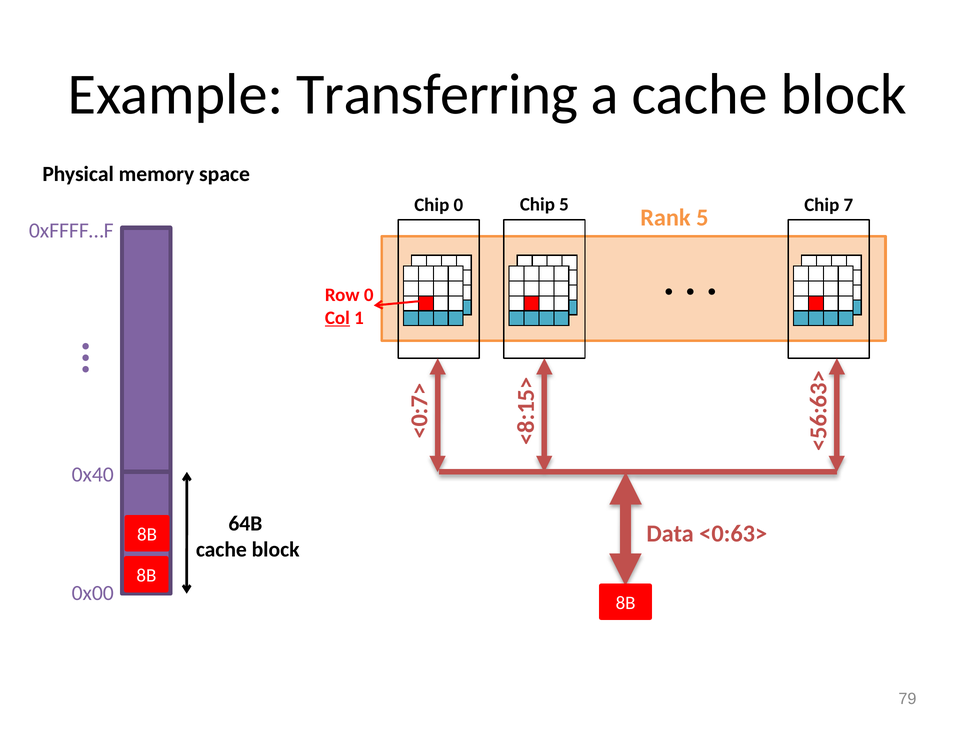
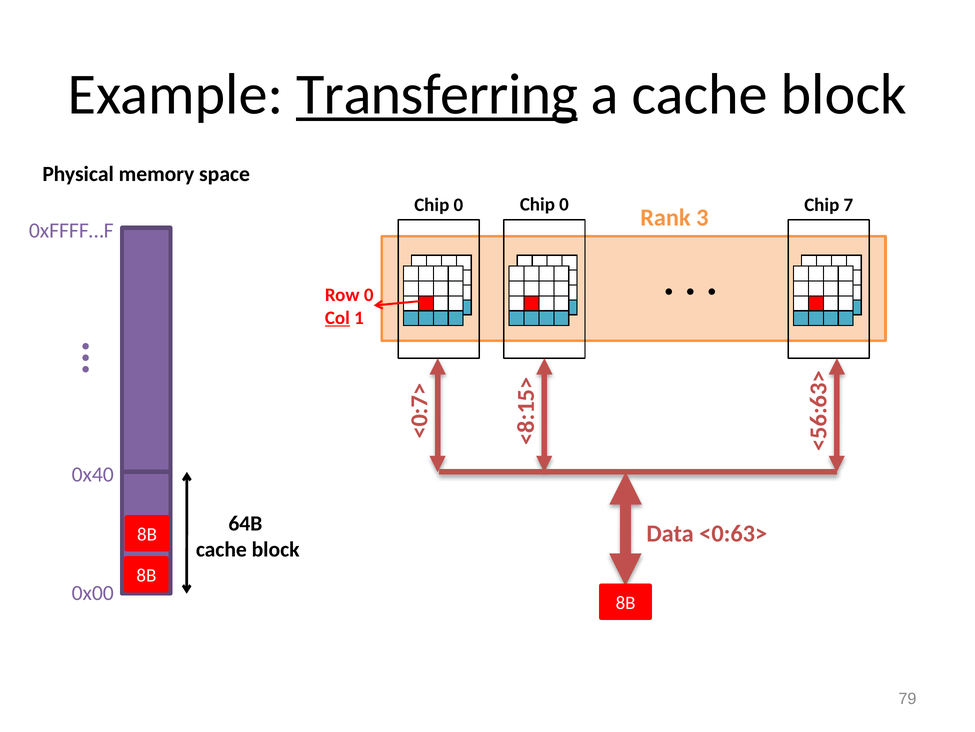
Transferring underline: none -> present
0 Chip 5: 5 -> 0
Rank 5: 5 -> 3
